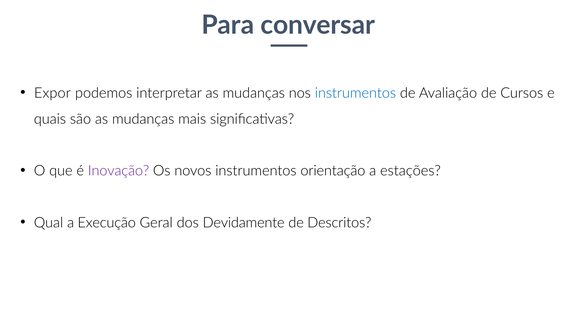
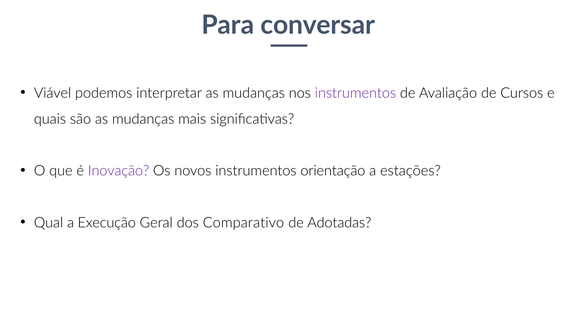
Expor: Expor -> Viável
instrumentos at (355, 93) colour: blue -> purple
Devidamente: Devidamente -> Comparativo
Descritos: Descritos -> Adotadas
